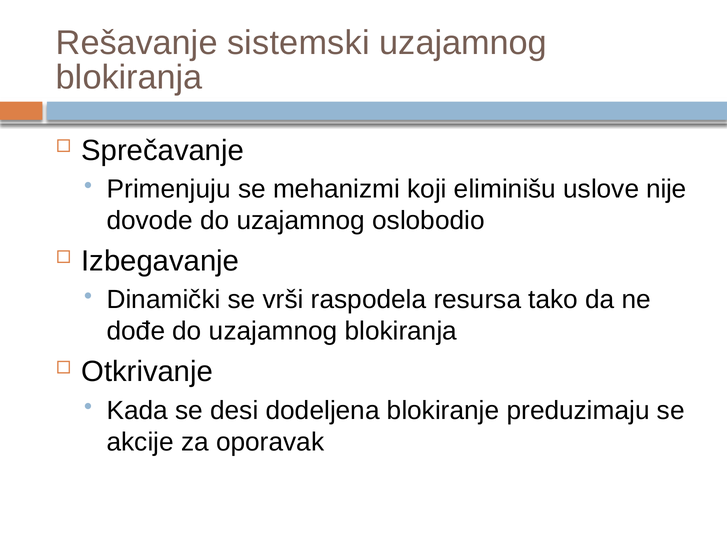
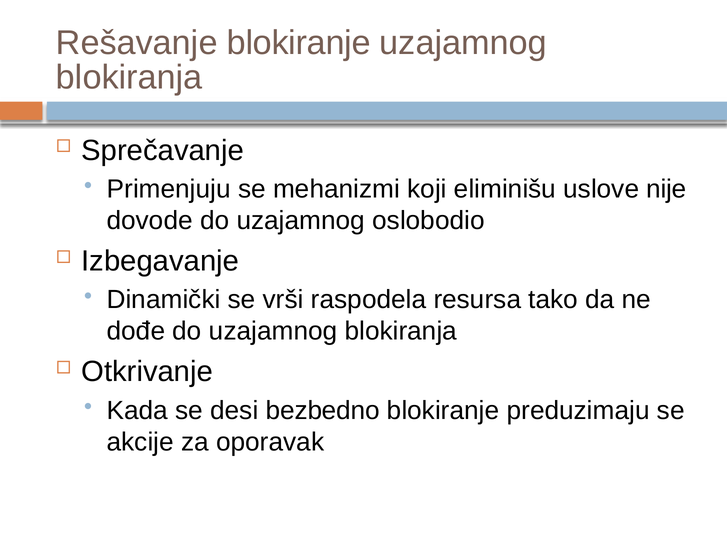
Rešavanje sistemski: sistemski -> blokiranje
dodeljena: dodeljena -> bezbedno
